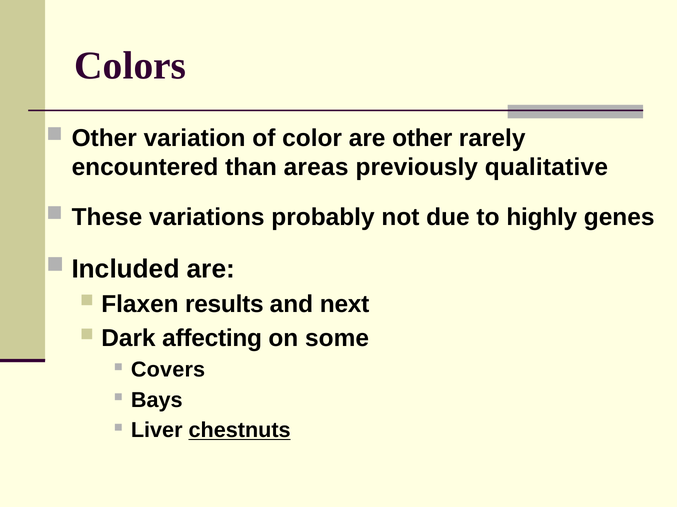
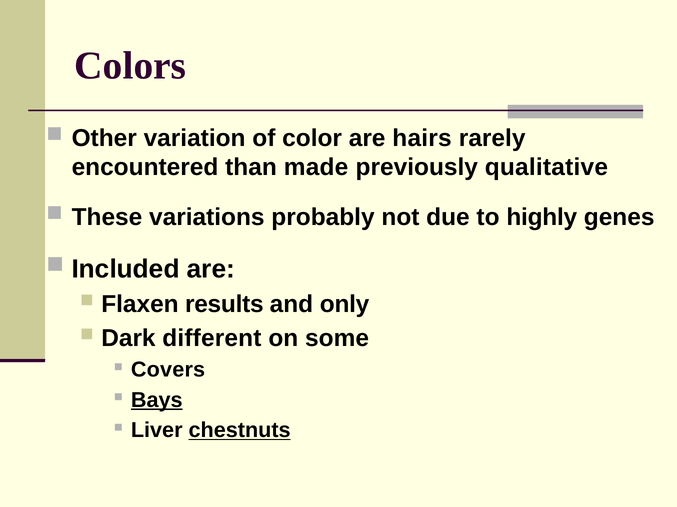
are other: other -> hairs
areas: areas -> made
next: next -> only
affecting: affecting -> different
Bays underline: none -> present
